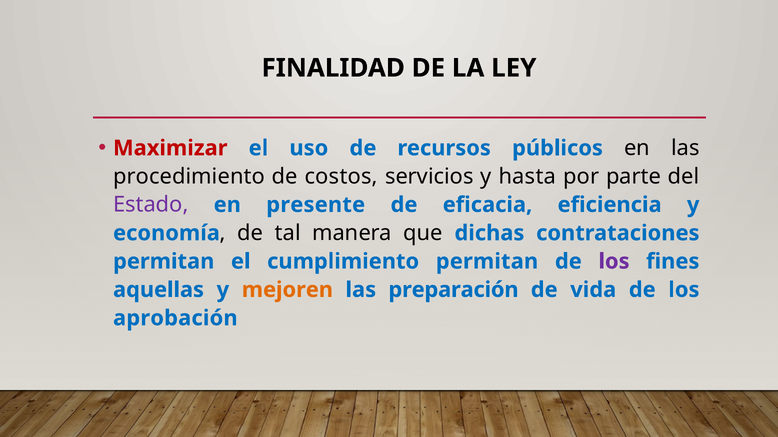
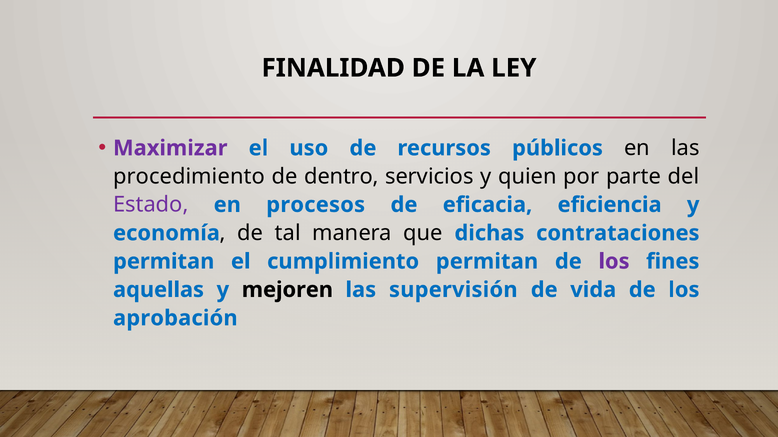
Maximizar colour: red -> purple
costos: costos -> dentro
hasta: hasta -> quien
presente: presente -> procesos
mejoren colour: orange -> black
preparación: preparación -> supervisión
